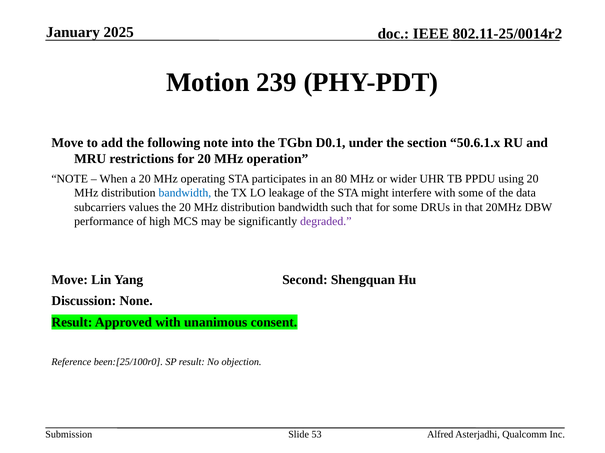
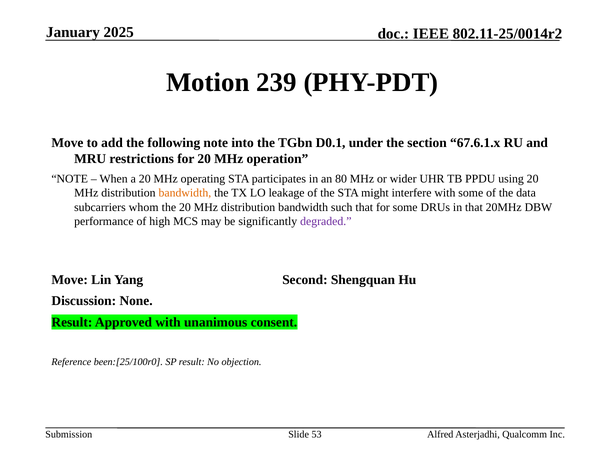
50.6.1.x: 50.6.1.x -> 67.6.1.x
bandwidth at (185, 193) colour: blue -> orange
values: values -> whom
